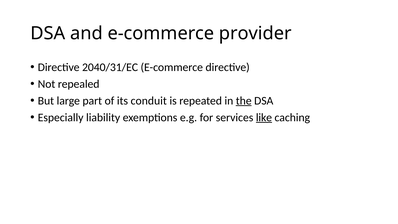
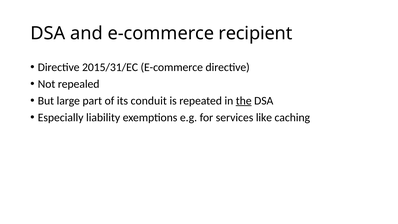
provider: provider -> recipient
2040/31/EC: 2040/31/EC -> 2015/31/EC
like underline: present -> none
